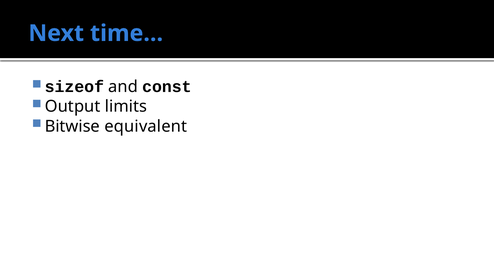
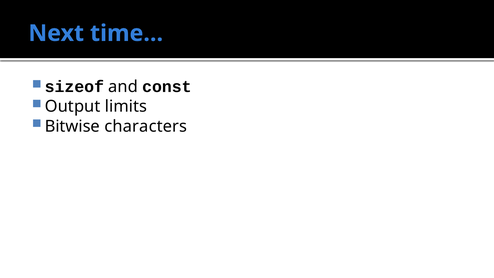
equivalent: equivalent -> characters
